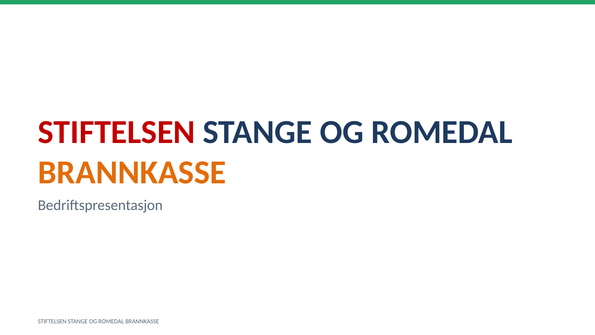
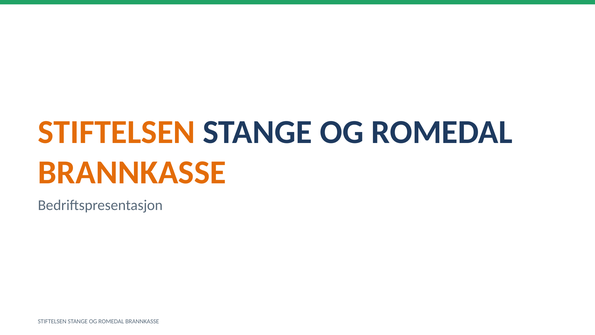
STIFTELSEN at (117, 132) colour: red -> orange
